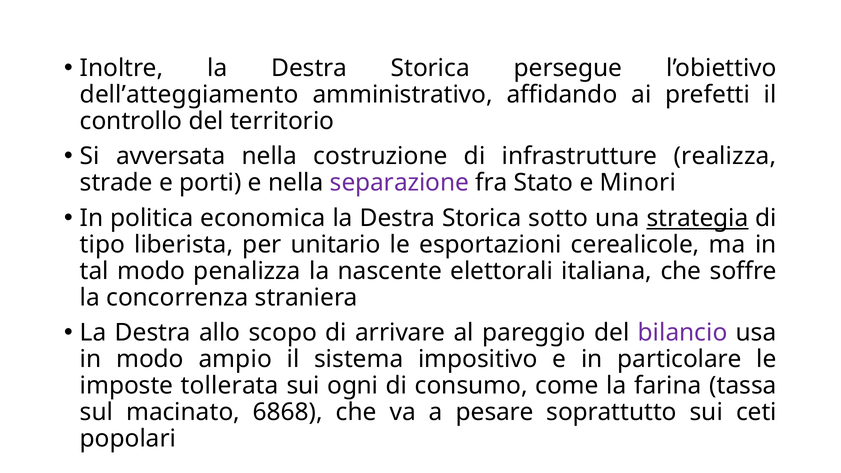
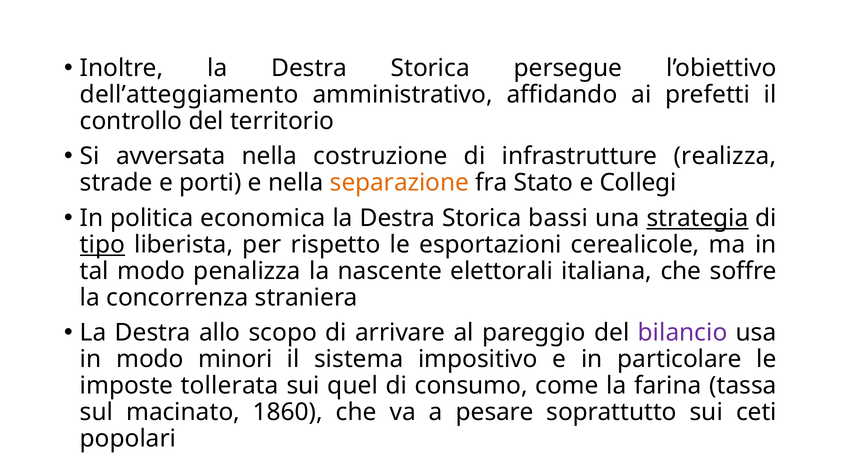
separazione colour: purple -> orange
Minori: Minori -> Collegi
sotto: sotto -> bassi
tipo underline: none -> present
unitario: unitario -> rispetto
ampio: ampio -> minori
ogni: ogni -> quel
6868: 6868 -> 1860
